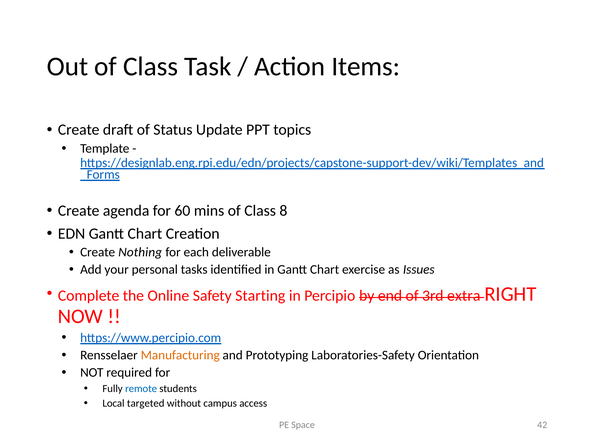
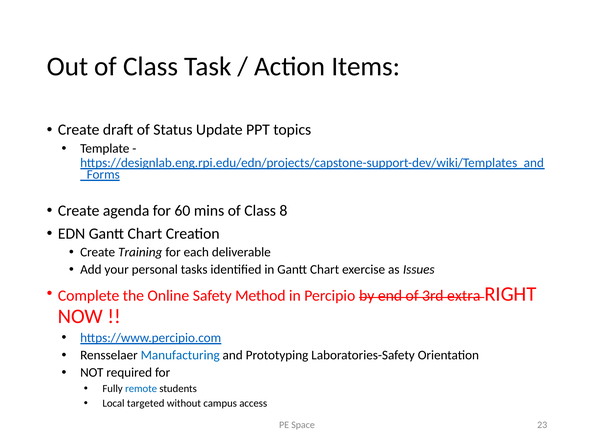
Nothing: Nothing -> Training
Starting: Starting -> Method
Manufacturing colour: orange -> blue
42: 42 -> 23
